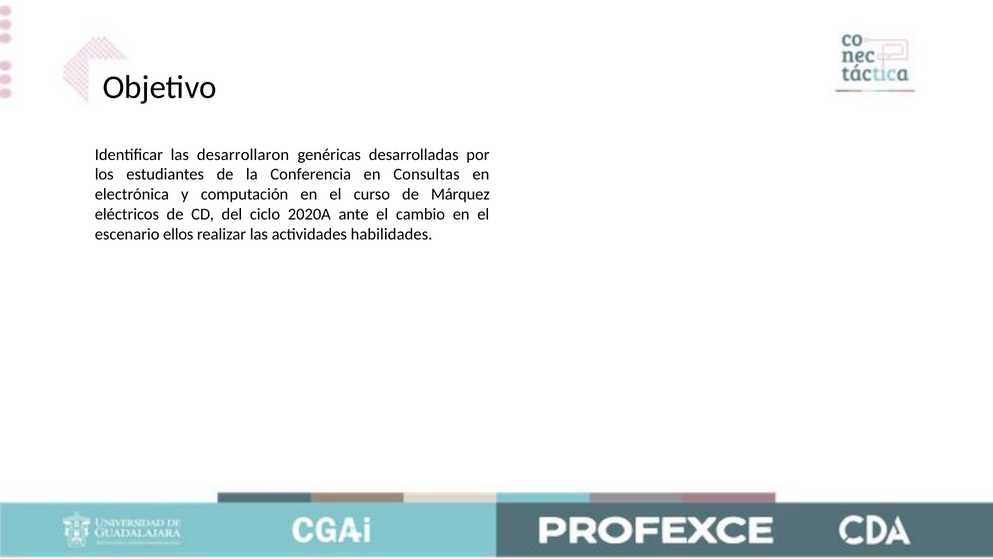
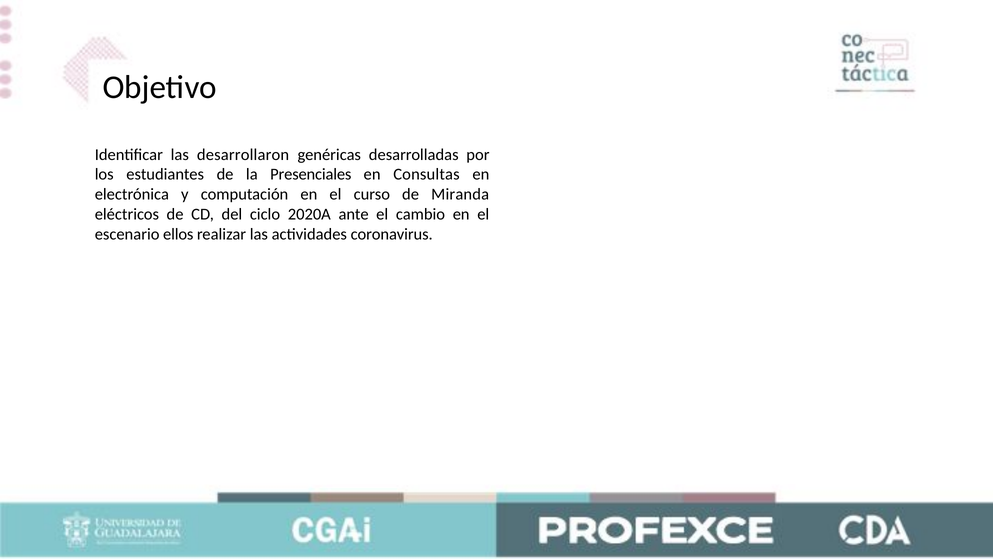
Conferencia: Conferencia -> Presenciales
Márquez: Márquez -> Miranda
habilidades: habilidades -> coronavirus
